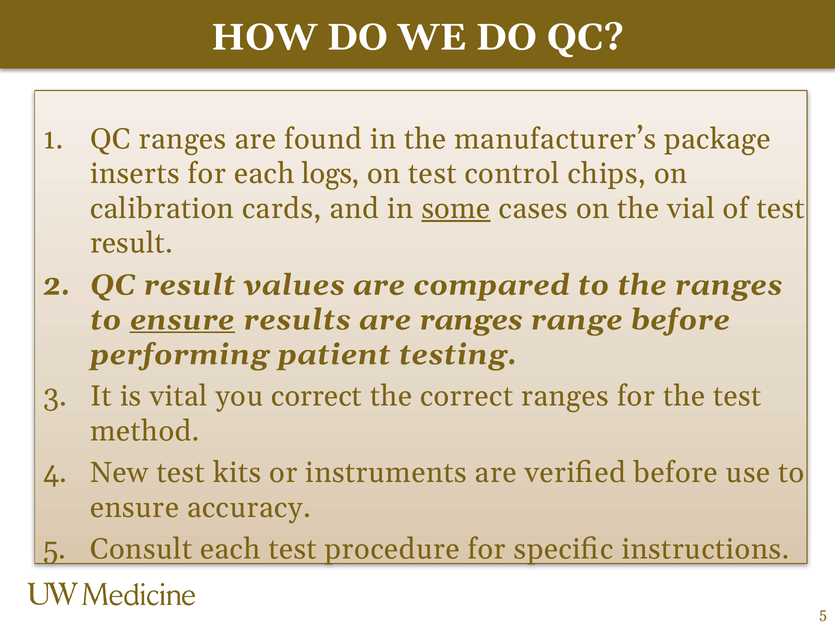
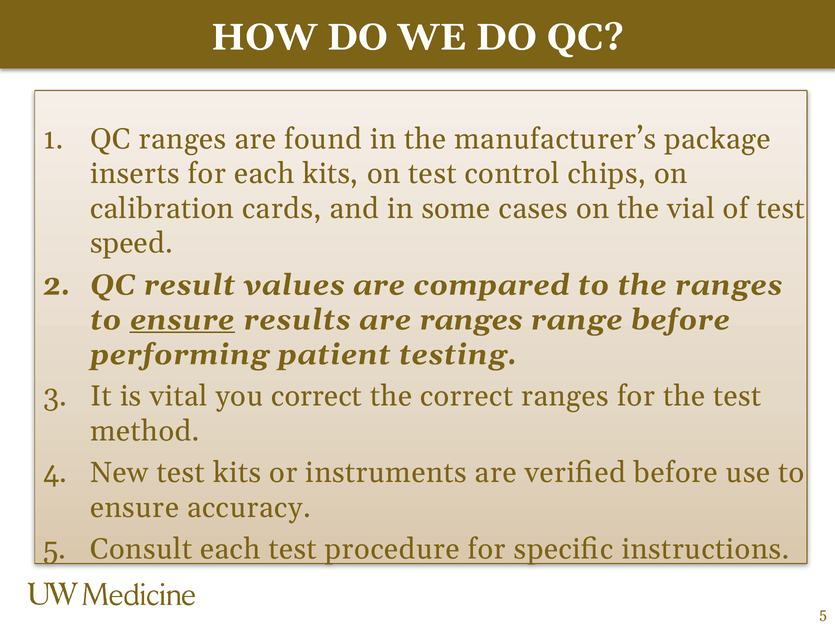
each logs: logs -> kits
some underline: present -> none
result at (131, 243): result -> speed
